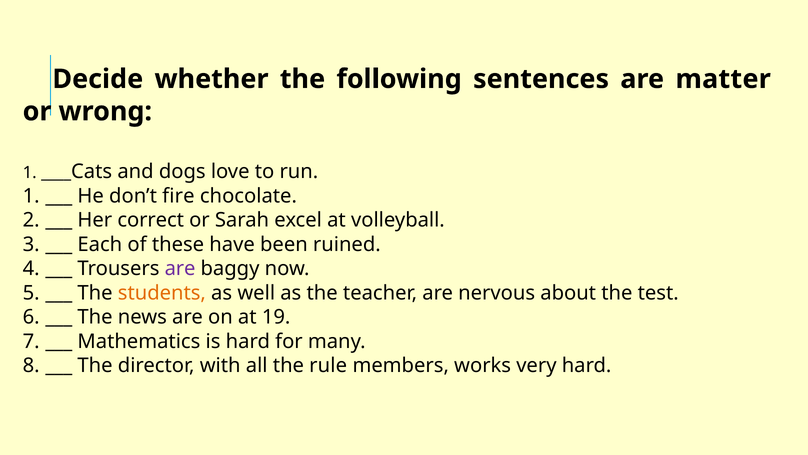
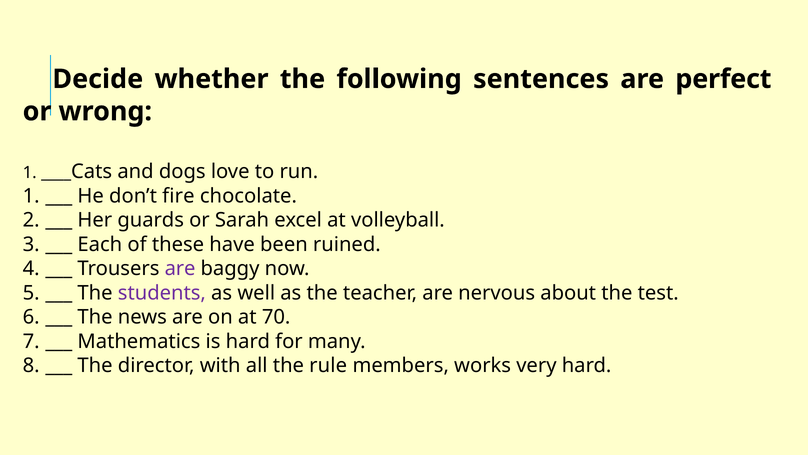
matter: matter -> perfect
correct: correct -> guards
students colour: orange -> purple
19: 19 -> 70
